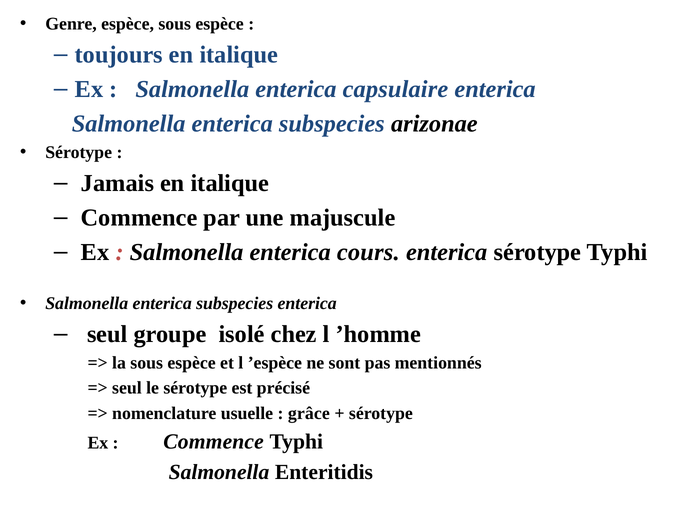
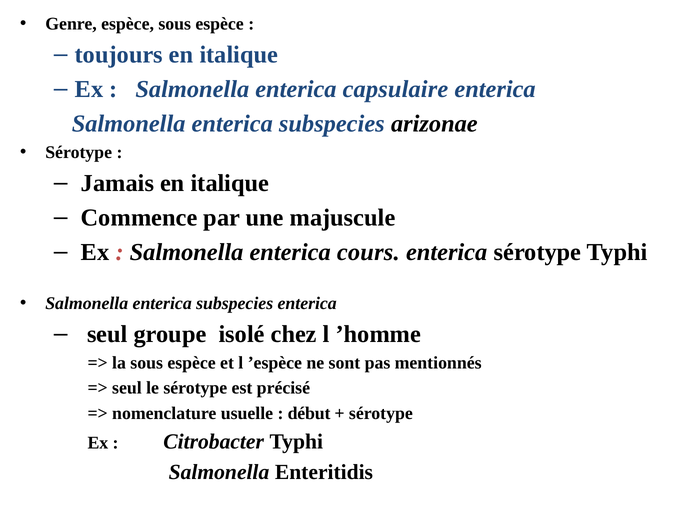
grâce: grâce -> début
Commence at (214, 442): Commence -> Citrobacter
